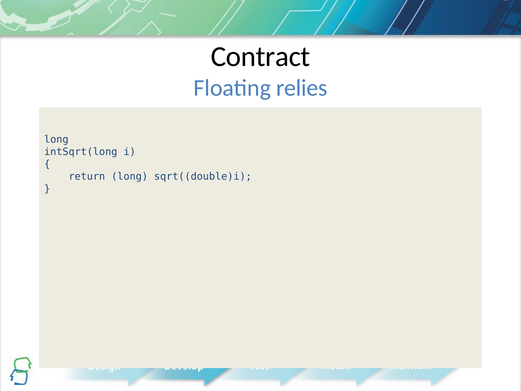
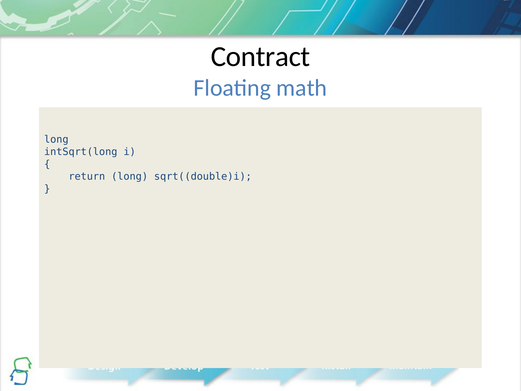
relies: relies -> math
